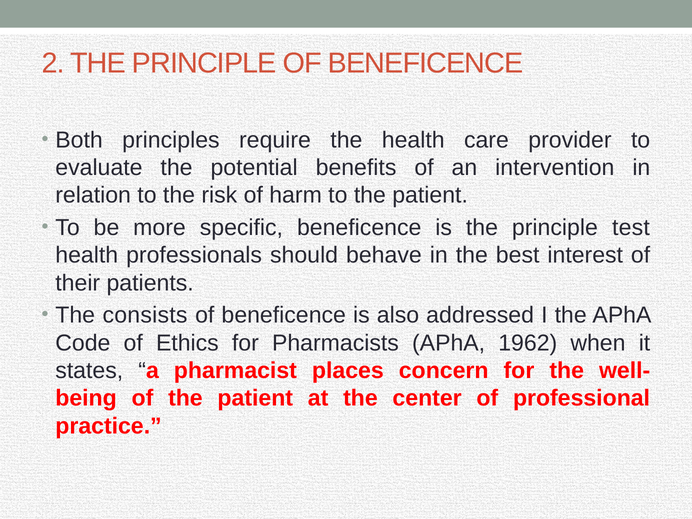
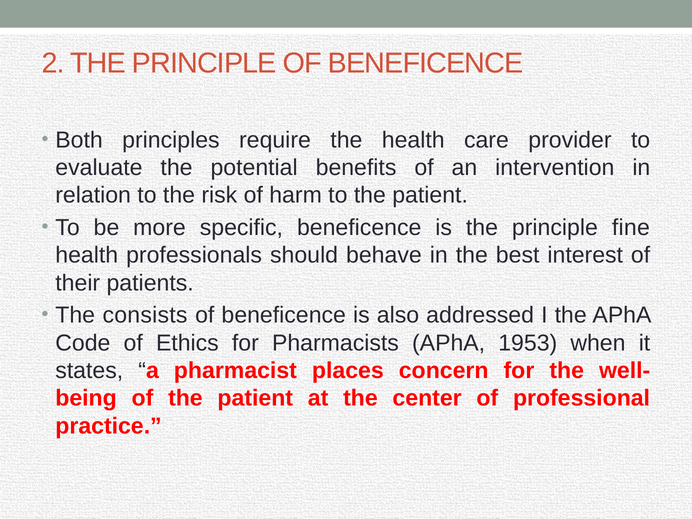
test: test -> fine
1962: 1962 -> 1953
